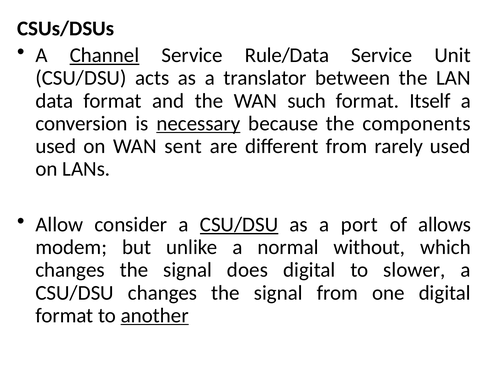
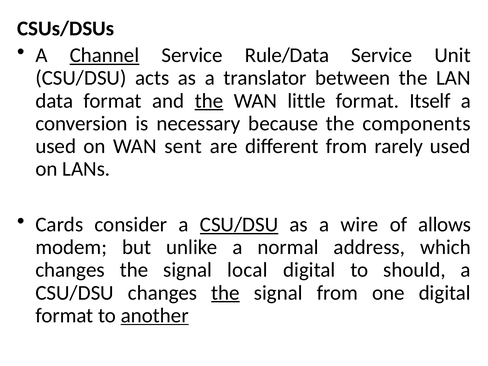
the at (209, 101) underline: none -> present
such: such -> little
necessary underline: present -> none
Allow: Allow -> Cards
port: port -> wire
without: without -> address
does: does -> local
slower: slower -> should
the at (226, 293) underline: none -> present
